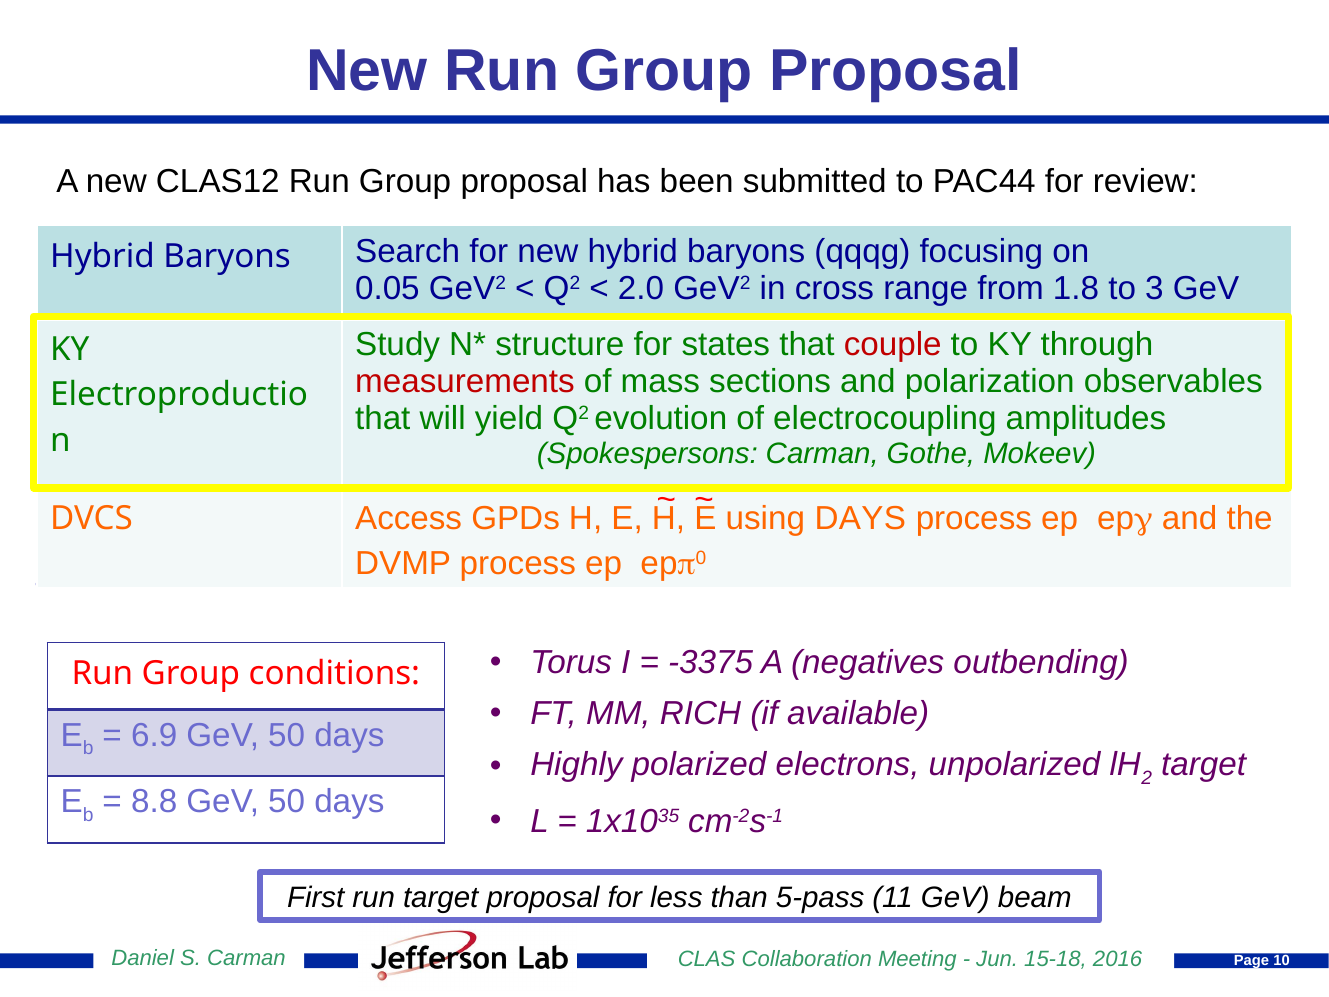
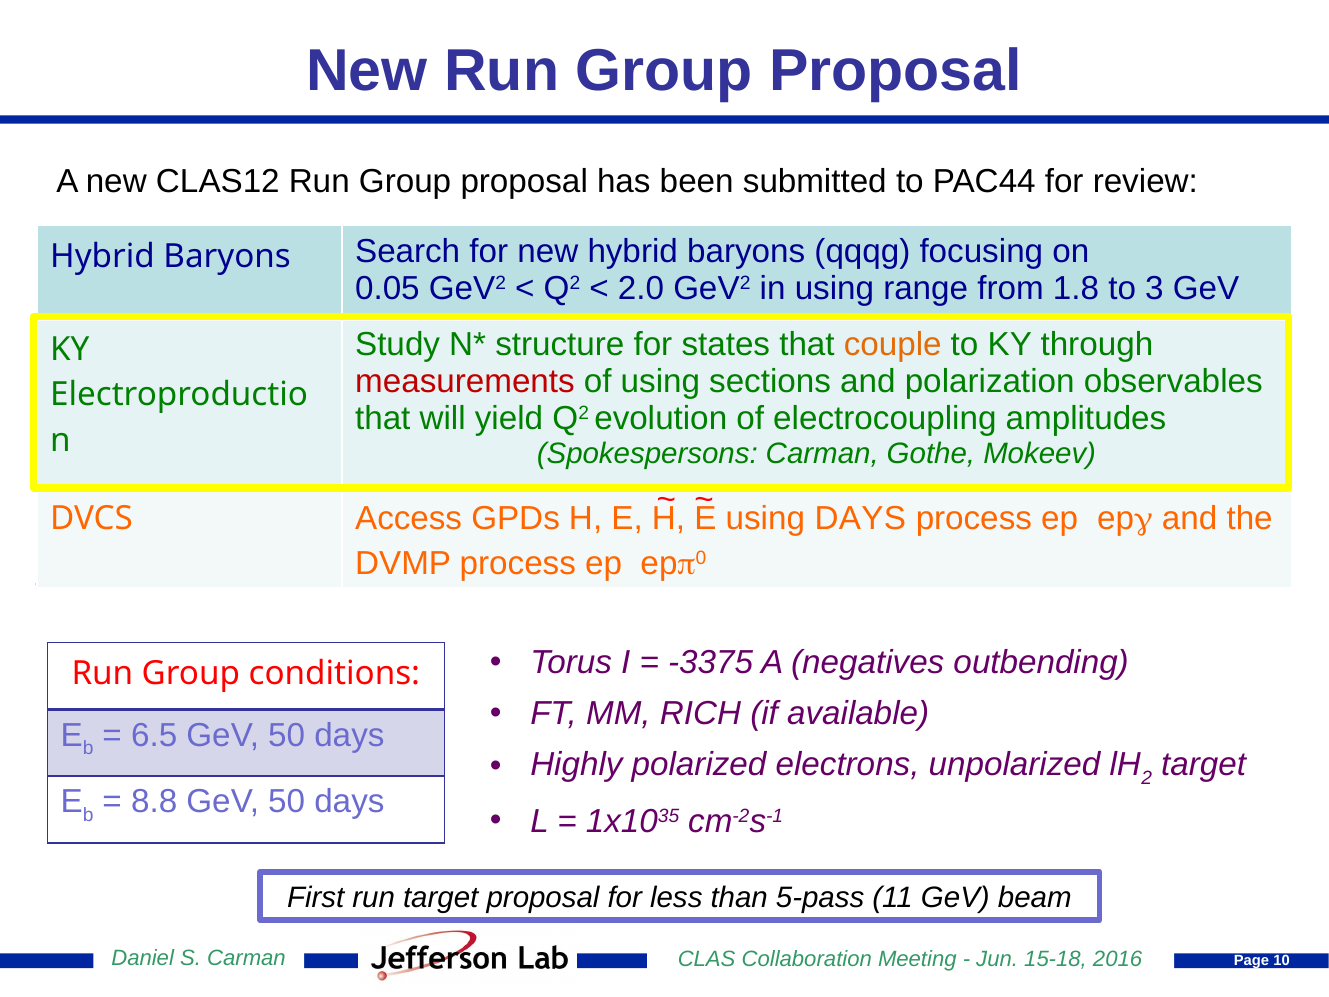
in cross: cross -> using
couple colour: red -> orange
of mass: mass -> using
6.9: 6.9 -> 6.5
